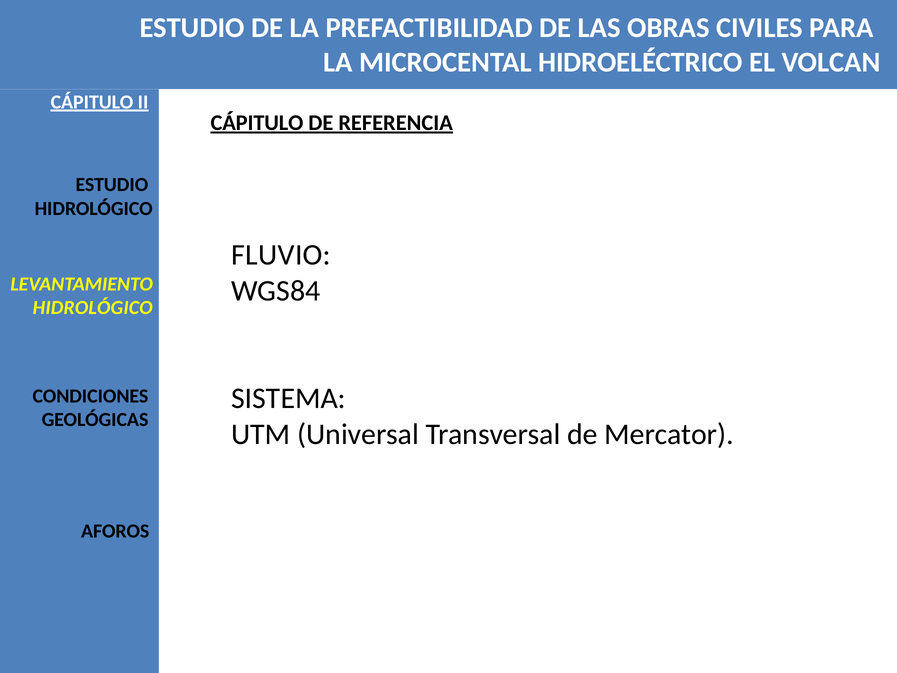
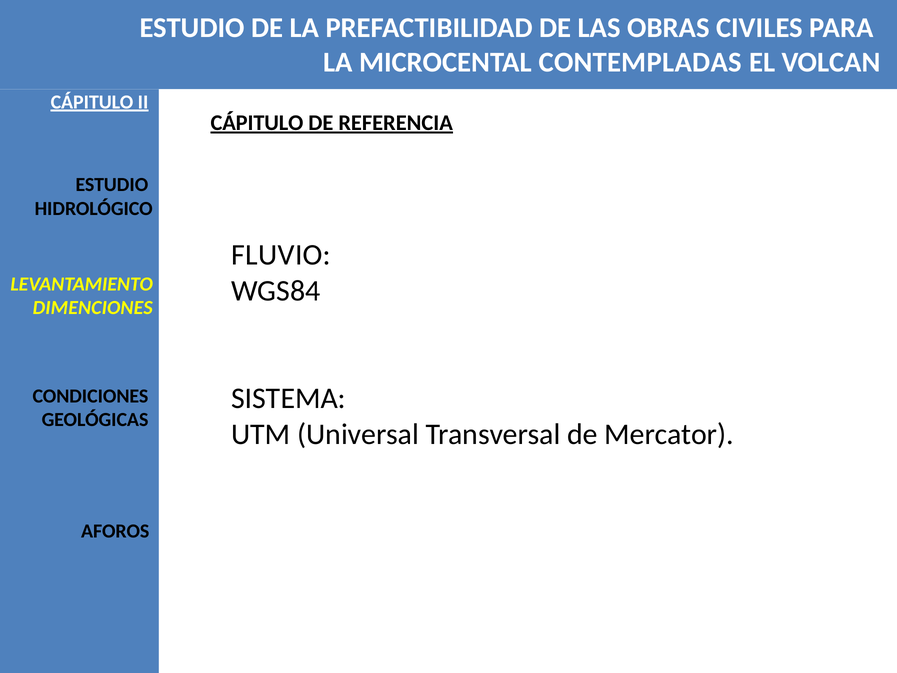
HIDROELÉCTRICO: HIDROELÉCTRICO -> CONTEMPLADAS
HIDROLÓGICO at (93, 308): HIDROLÓGICO -> DIMENCIONES
